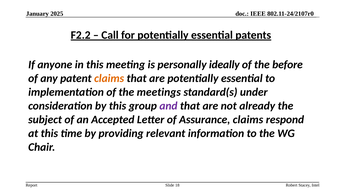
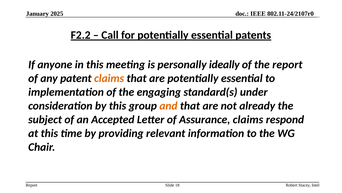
the before: before -> report
meetings: meetings -> engaging
and colour: purple -> orange
